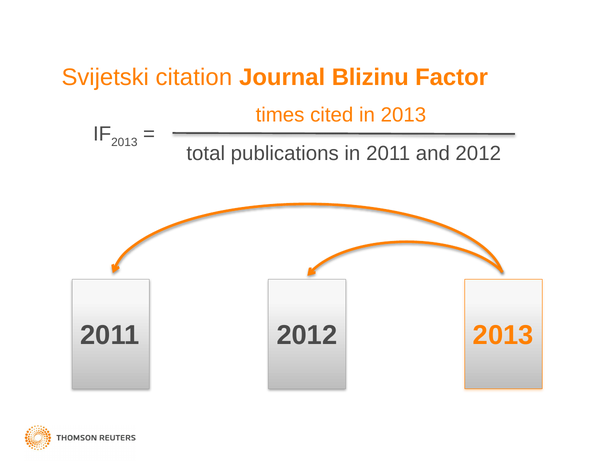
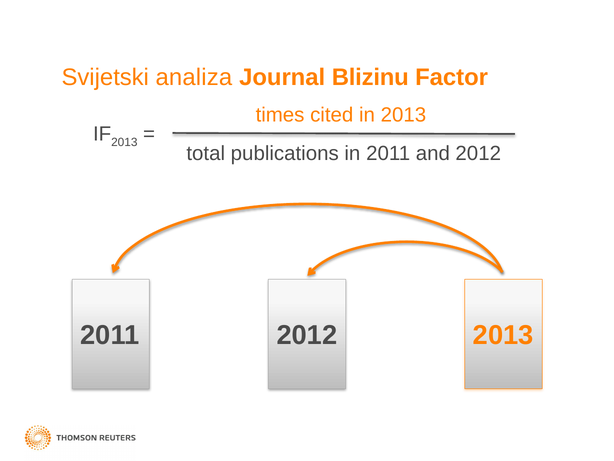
citation: citation -> analiza
